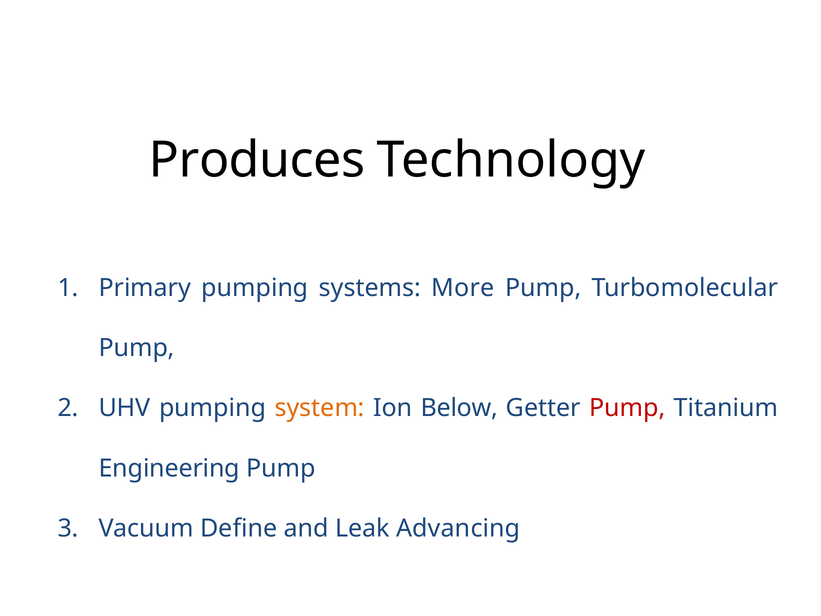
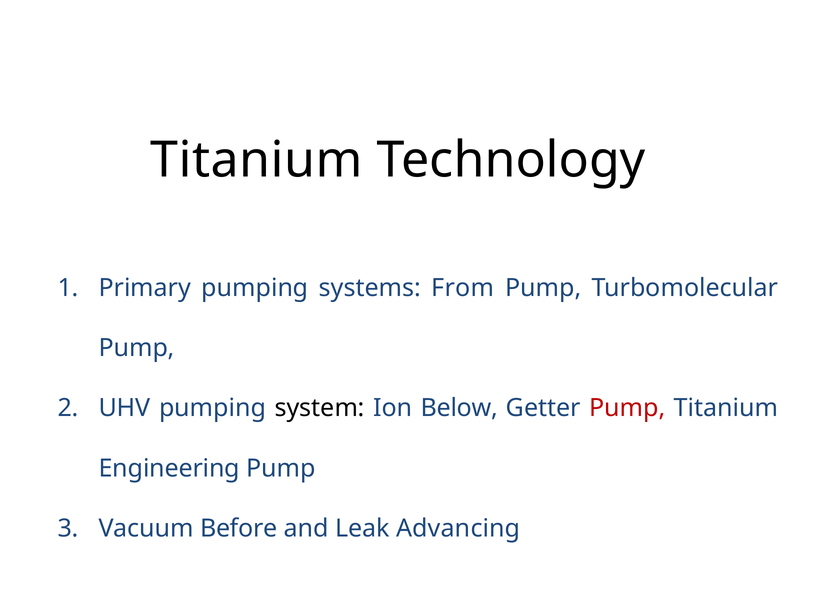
Produces at (257, 160): Produces -> Titanium
More: More -> From
system colour: orange -> black
Define: Define -> Before
